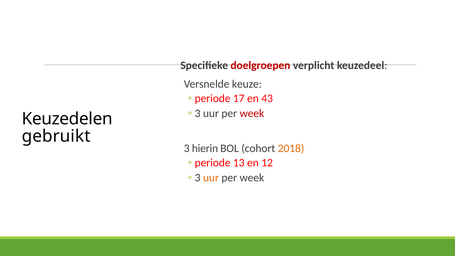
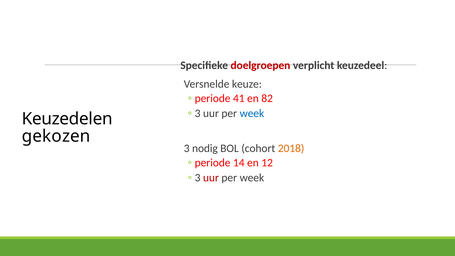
17: 17 -> 41
43: 43 -> 82
week at (252, 114) colour: red -> blue
gebruikt: gebruikt -> gekozen
hierin: hierin -> nodig
13: 13 -> 14
uur at (211, 178) colour: orange -> red
